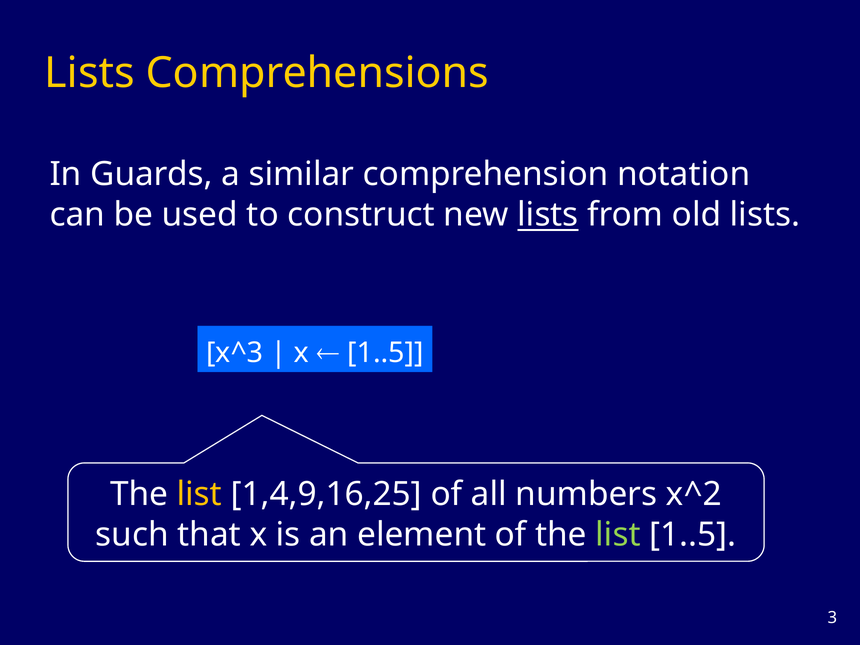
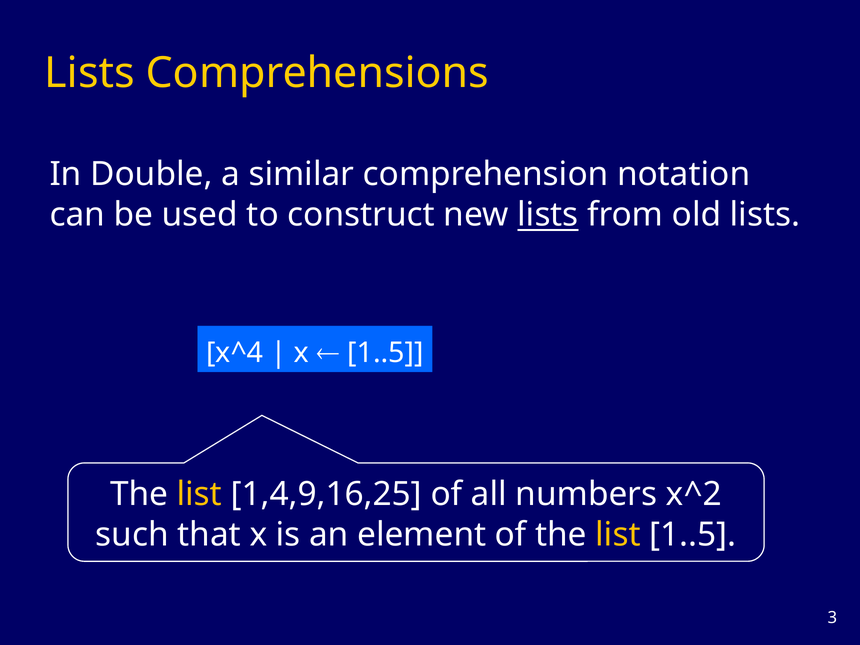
Guards: Guards -> Double
x^3: x^3 -> x^4
list at (618, 534) colour: light green -> yellow
